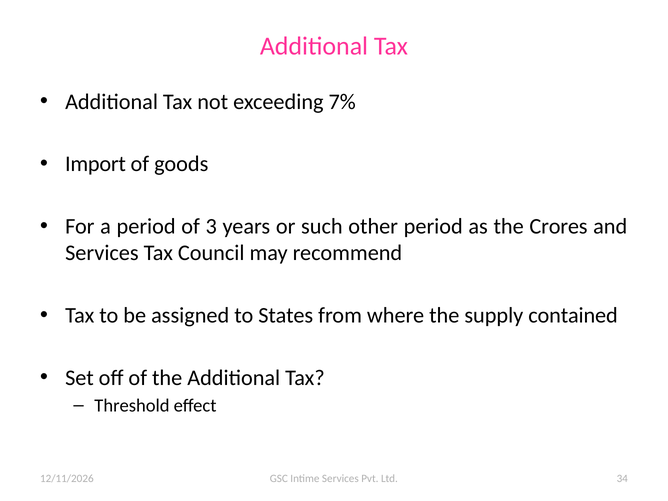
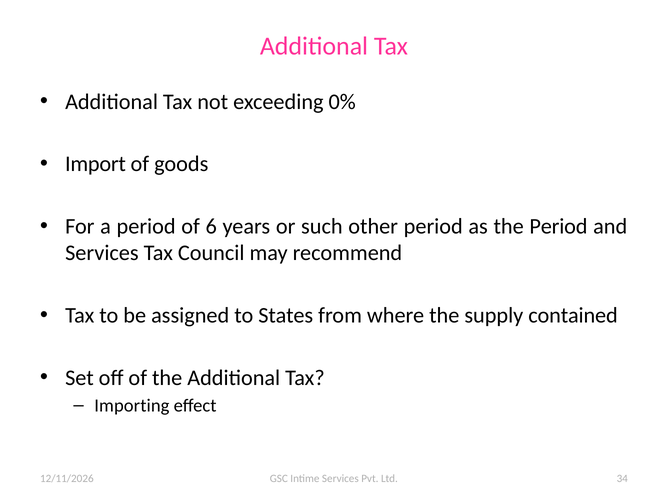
7%: 7% -> 0%
3: 3 -> 6
the Crores: Crores -> Period
Threshold: Threshold -> Importing
